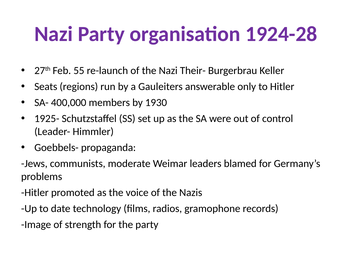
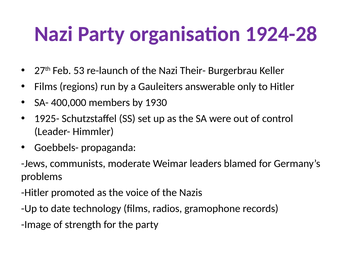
55: 55 -> 53
Seats at (46, 87): Seats -> Films
